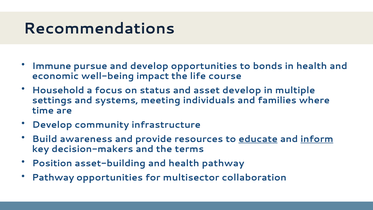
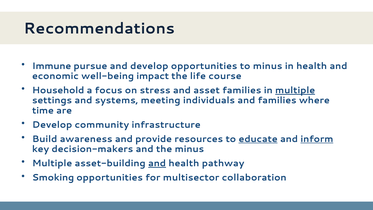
to bonds: bonds -> minus
status: status -> stress
asset develop: develop -> families
multiple at (295, 90) underline: none -> present
the terms: terms -> minus
Position at (52, 163): Position -> Multiple
and at (157, 163) underline: none -> present
Pathway at (53, 177): Pathway -> Smoking
